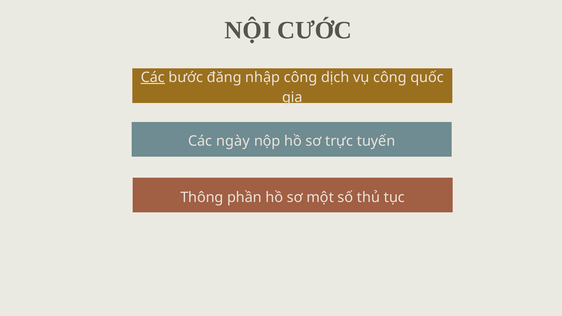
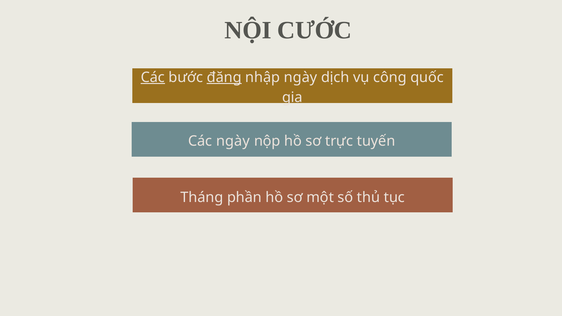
đăng underline: none -> present
nhập công: công -> ngày
Thông: Thông -> Tháng
